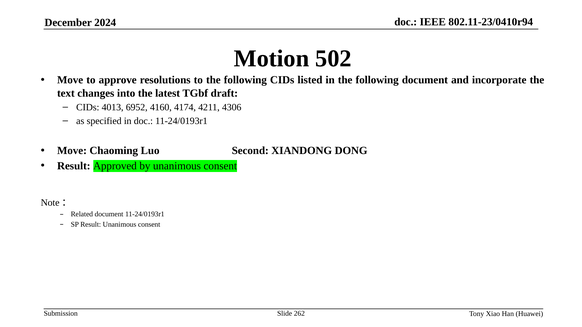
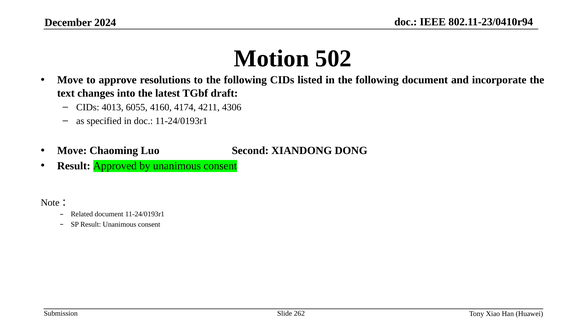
6952: 6952 -> 6055
